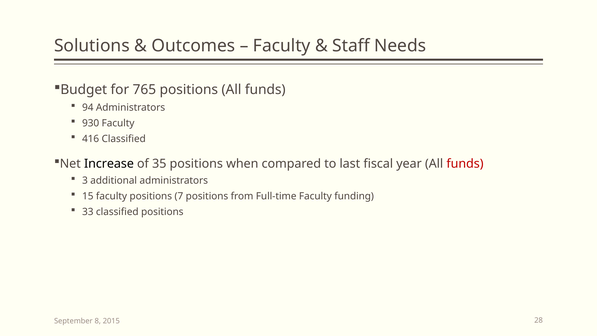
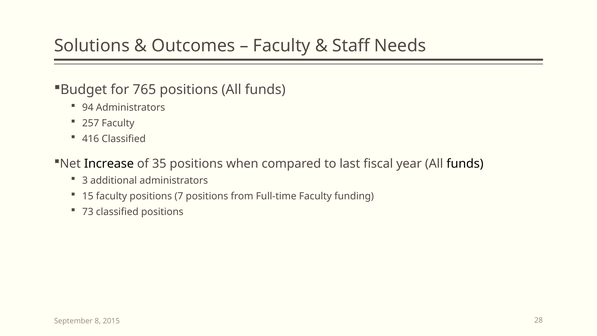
930: 930 -> 257
funds at (465, 163) colour: red -> black
33: 33 -> 73
